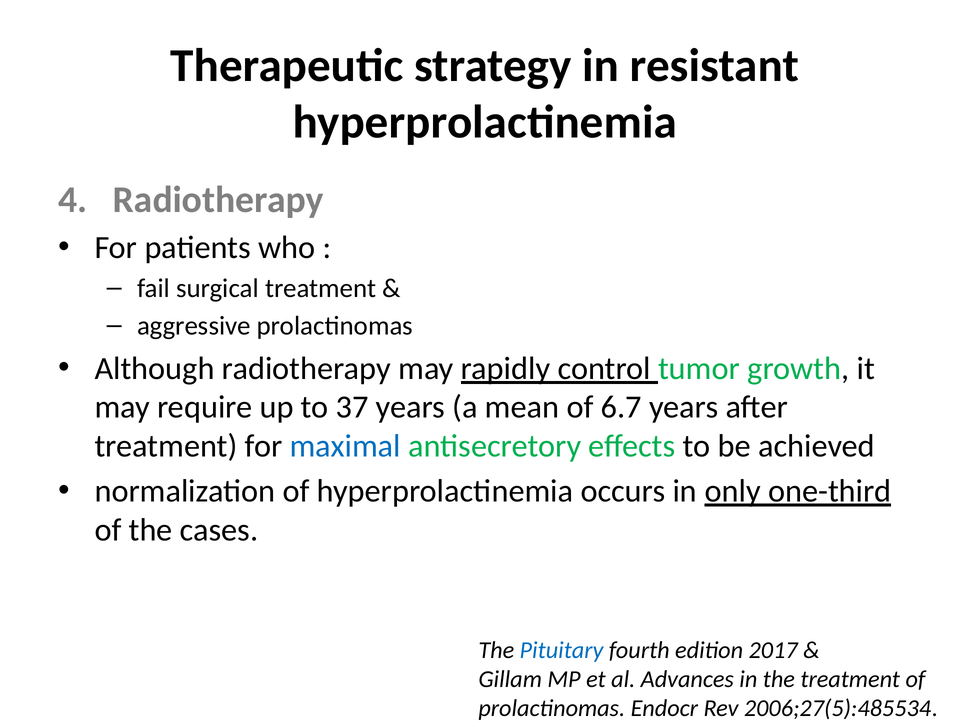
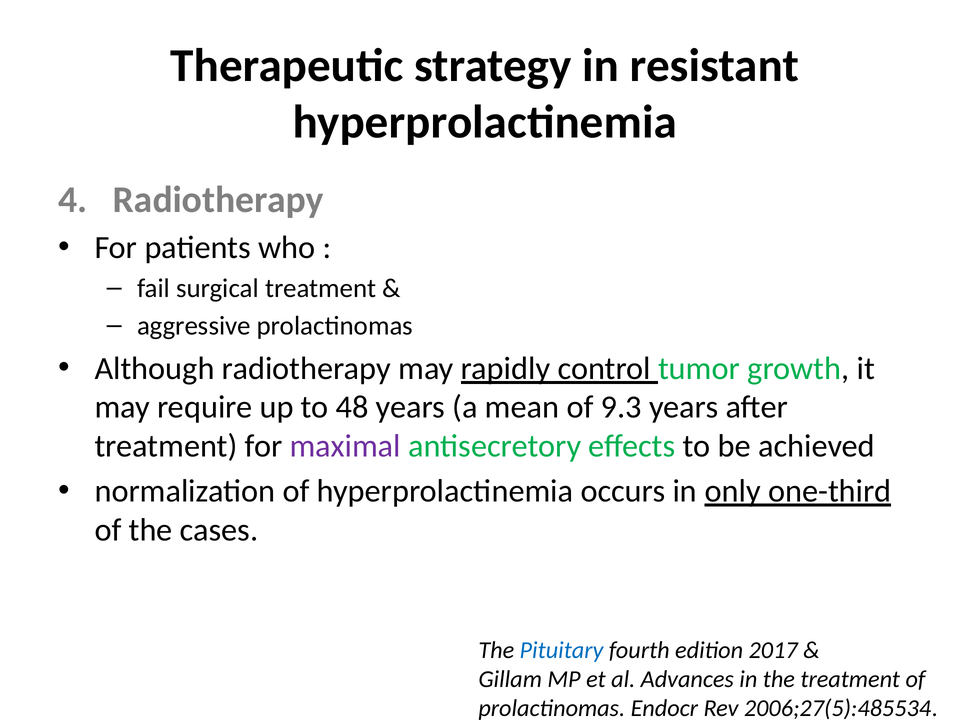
37: 37 -> 48
6.7: 6.7 -> 9.3
maximal colour: blue -> purple
